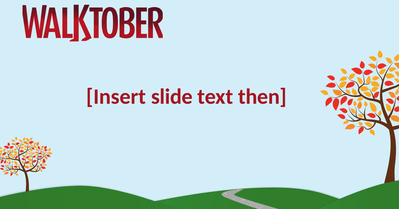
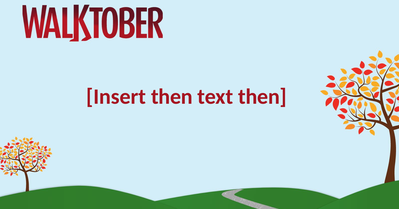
Insert slide: slide -> then
